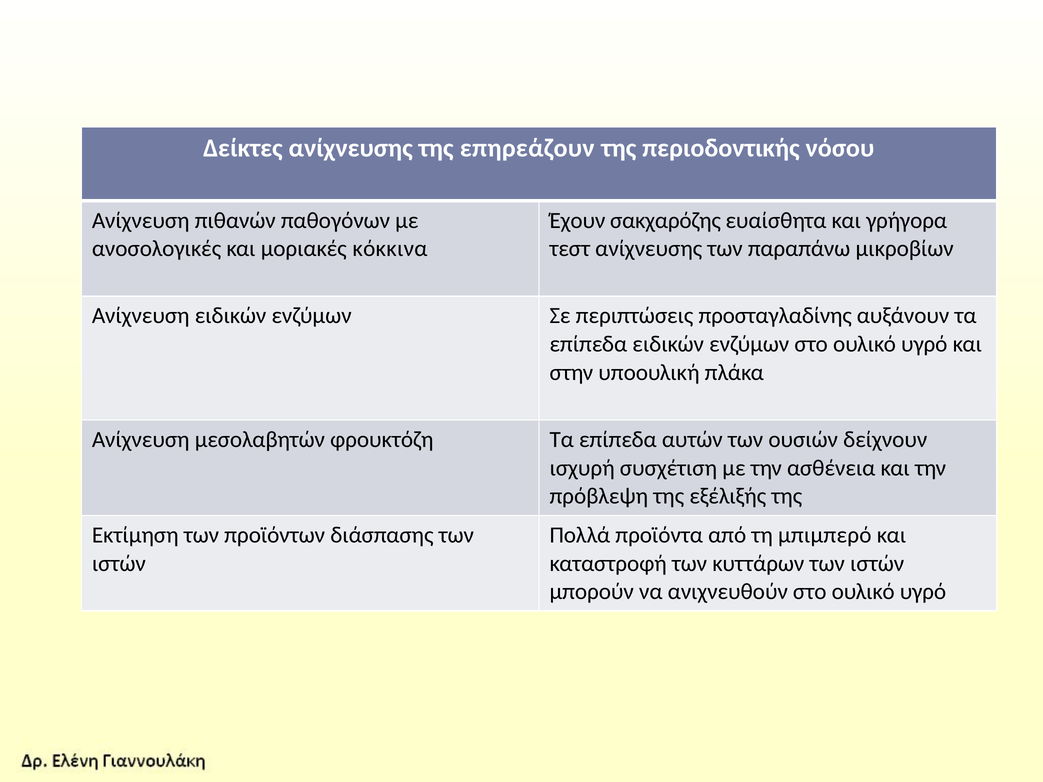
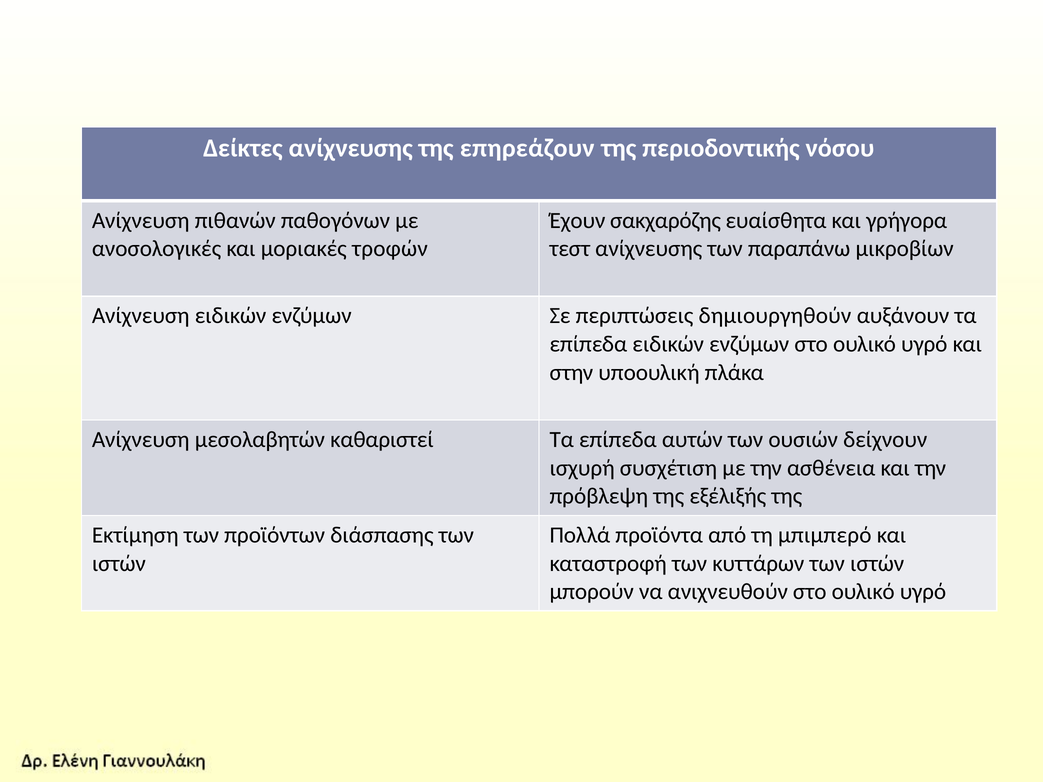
κόκκινα: κόκκινα -> τροφών
προσταγλαδίνης: προσταγλαδίνης -> δημιουργηθούν
φρουκτόζη: φρουκτόζη -> καθαριστεί
